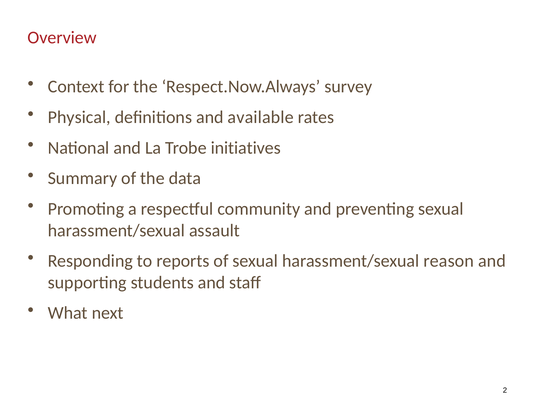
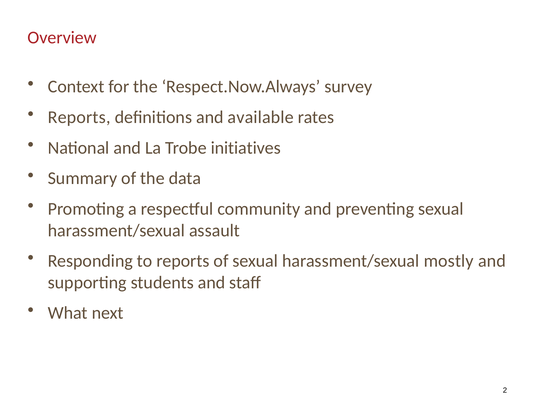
Physical at (79, 117): Physical -> Reports
reason: reason -> mostly
